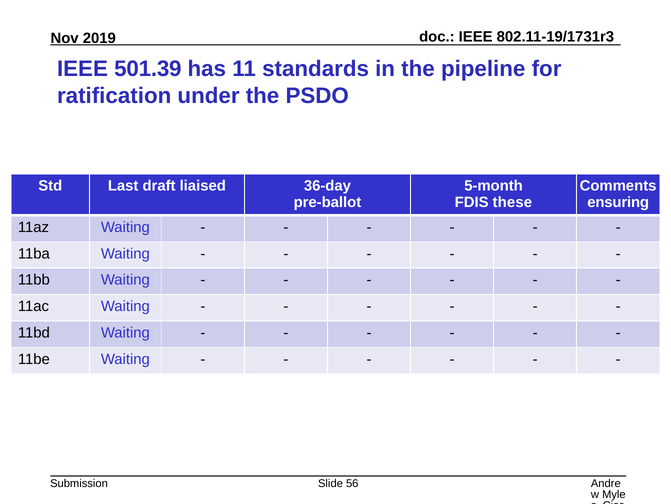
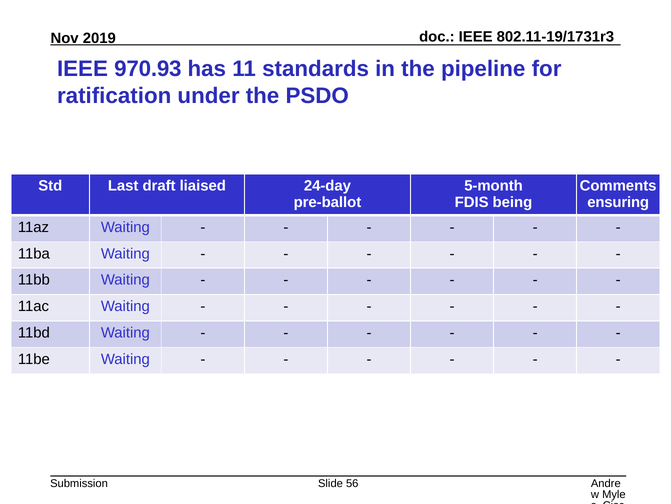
501.39: 501.39 -> 970.93
36-day: 36-day -> 24-day
these: these -> being
